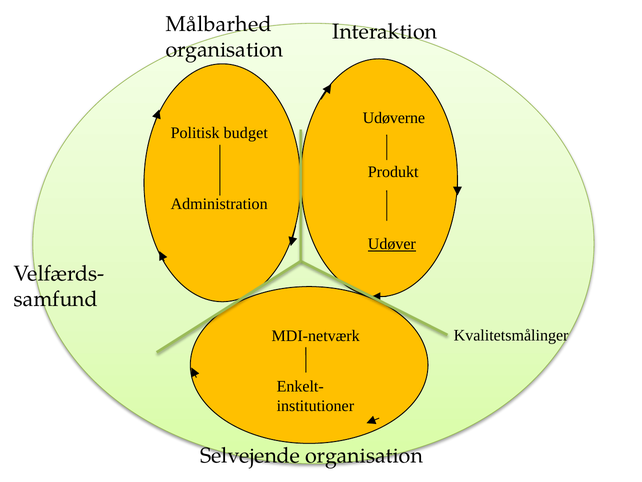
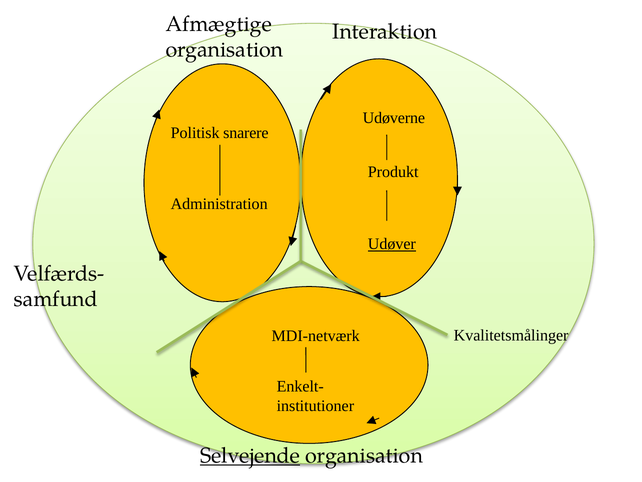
Målbarhed: Målbarhed -> Afmægtige
budget: budget -> snarere
Selvejende underline: none -> present
